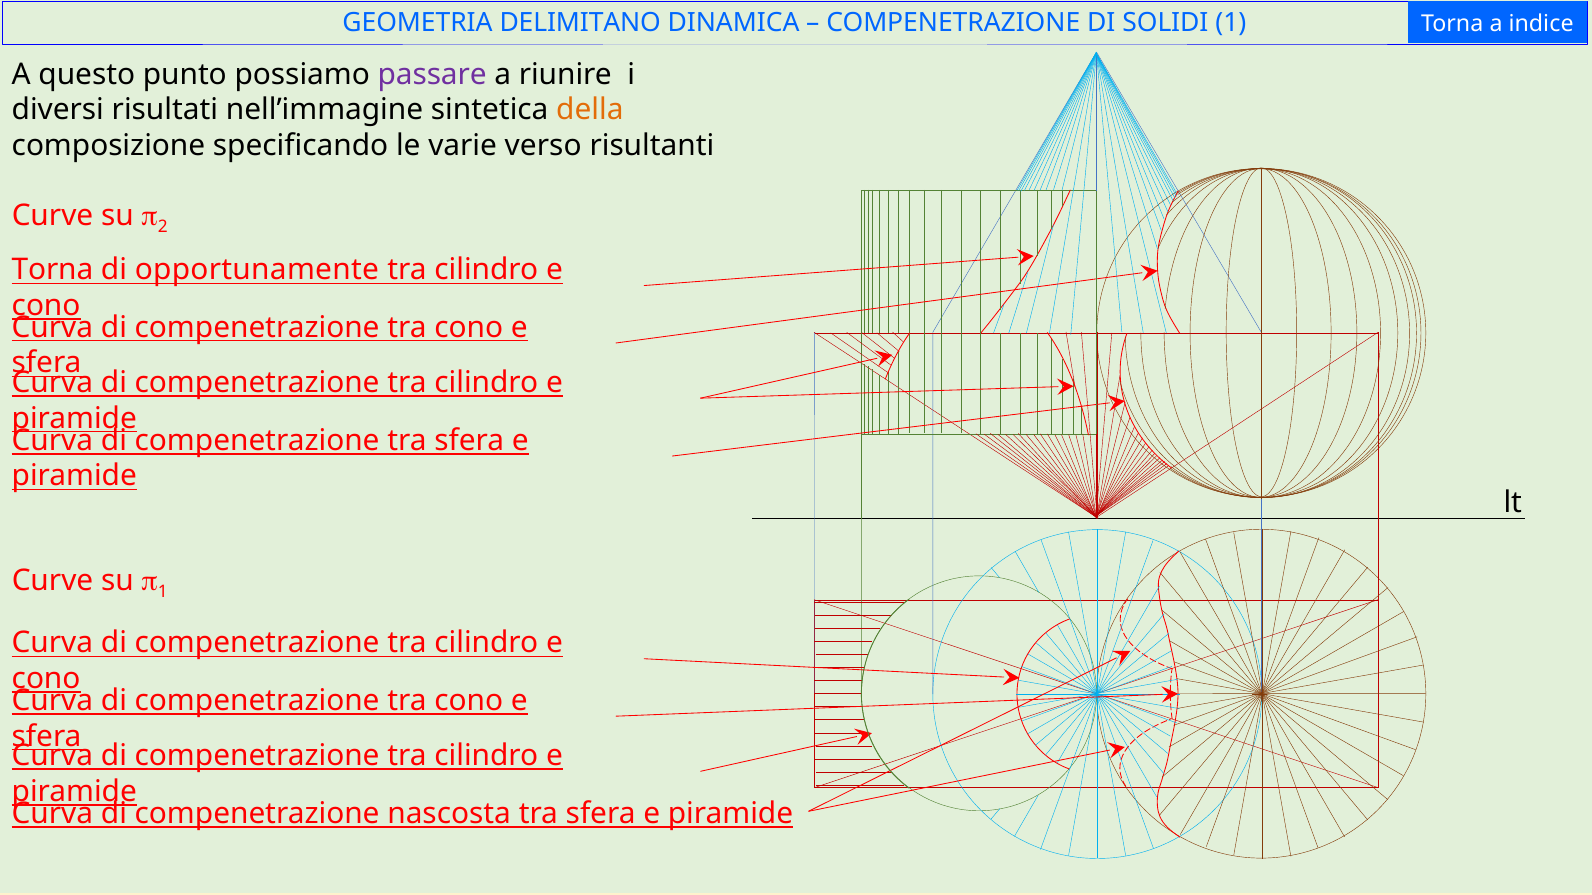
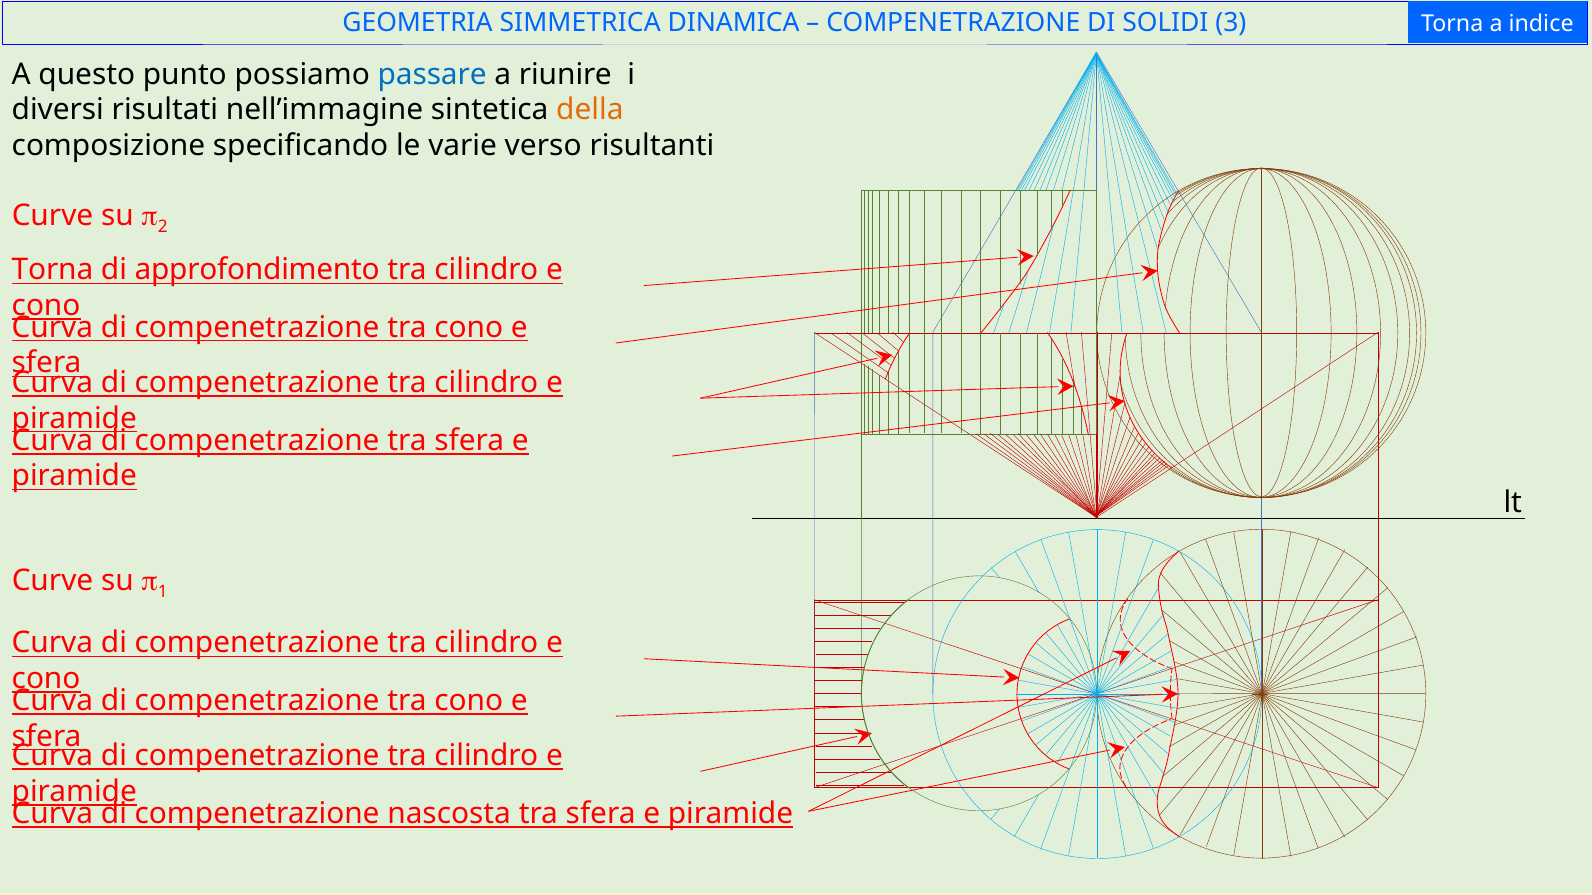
DELIMITANO: DELIMITANO -> SIMMETRICA
SOLIDI 1: 1 -> 3
passare colour: purple -> blue
opportunamente: opportunamente -> approfondimento
